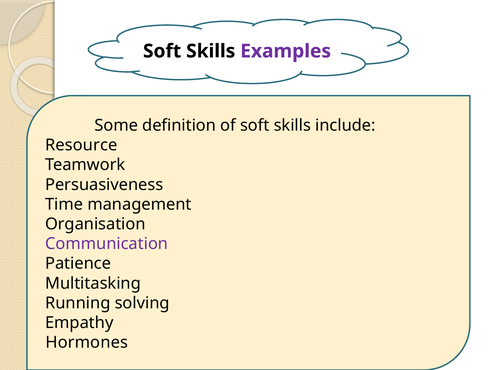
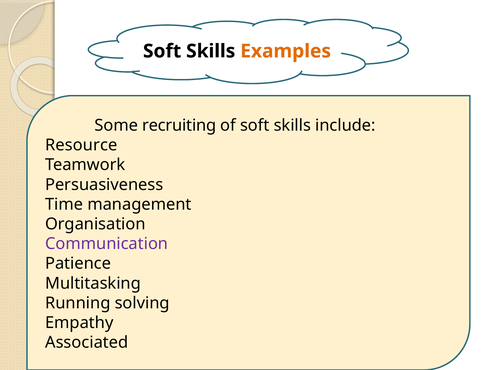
Examples colour: purple -> orange
definition: definition -> recruiting
Hormones: Hormones -> Associated
